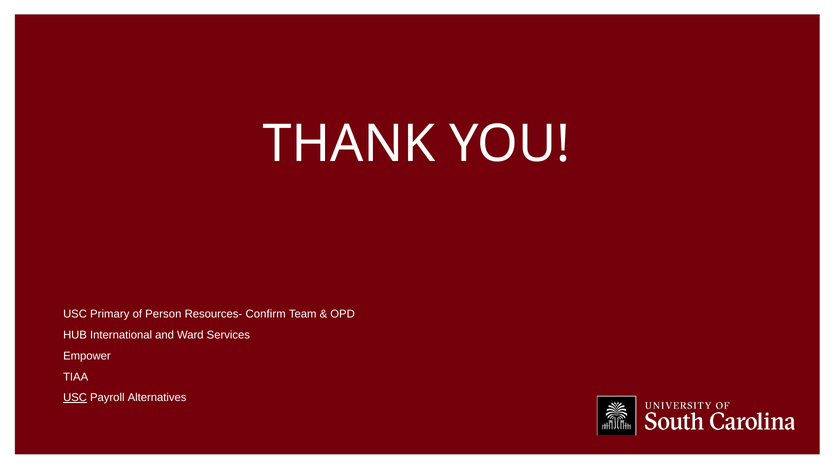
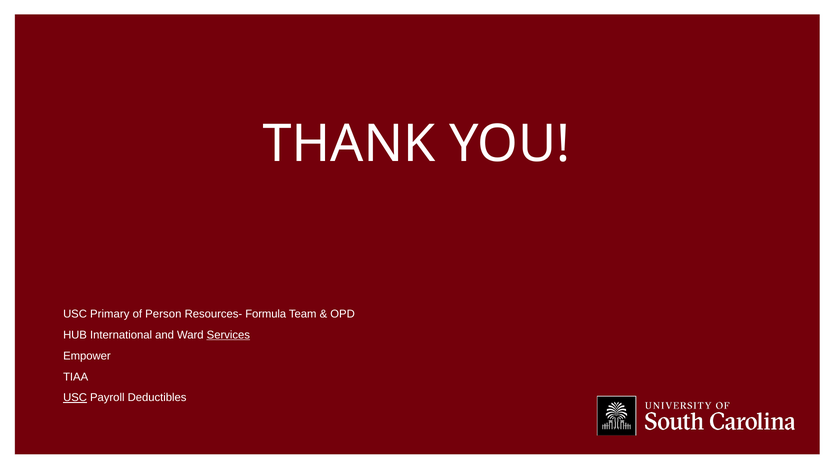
Confirm: Confirm -> Formula
Services underline: none -> present
Alternatives: Alternatives -> Deductibles
